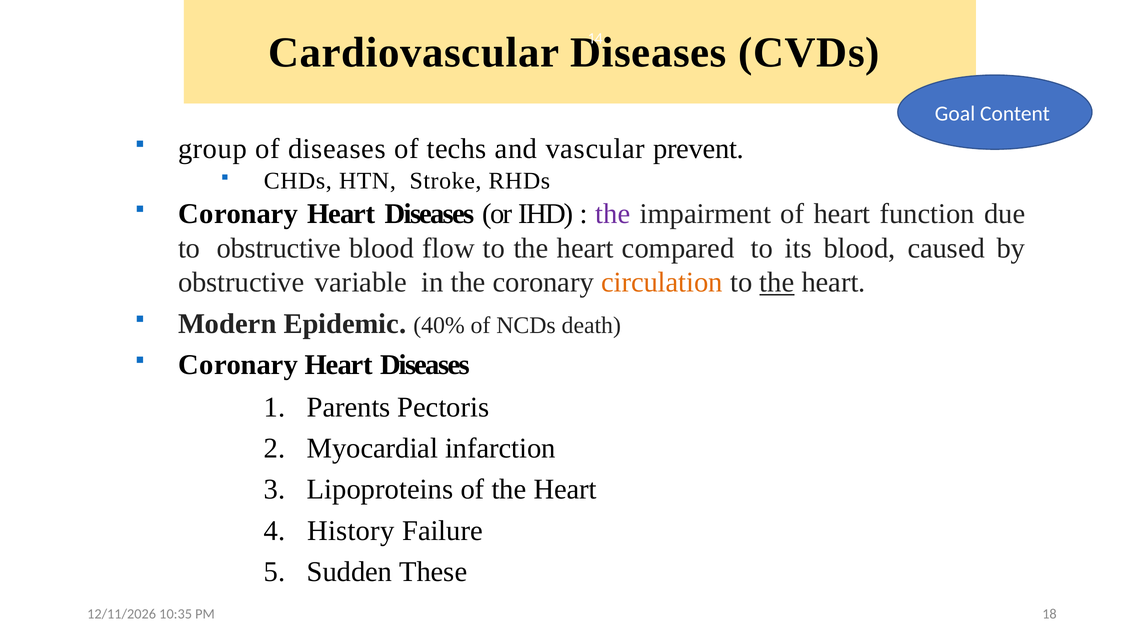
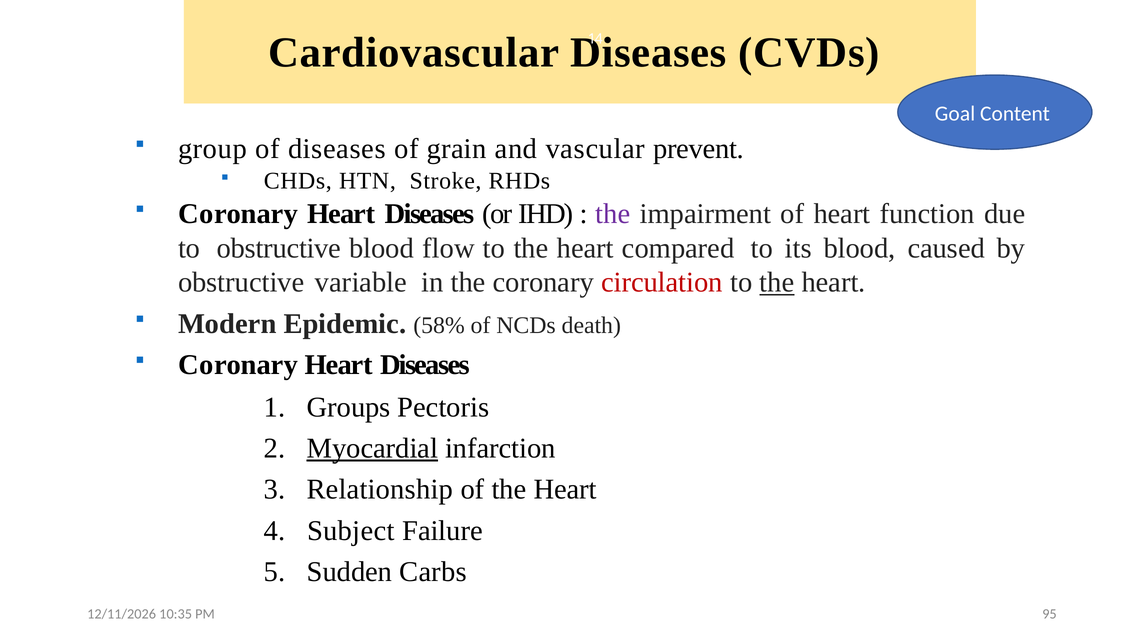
techs: techs -> grain
circulation colour: orange -> red
40%: 40% -> 58%
Parents: Parents -> Groups
Myocardial underline: none -> present
Lipoproteins: Lipoproteins -> Relationship
History: History -> Subject
These: These -> Carbs
18: 18 -> 95
